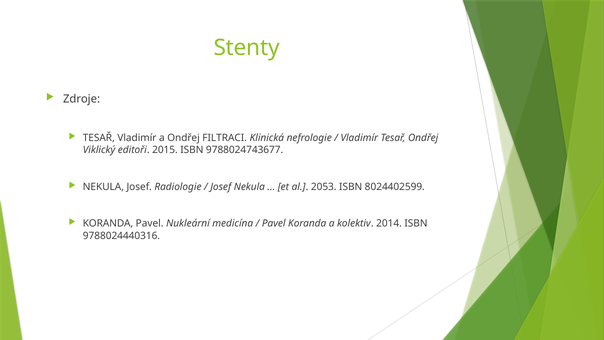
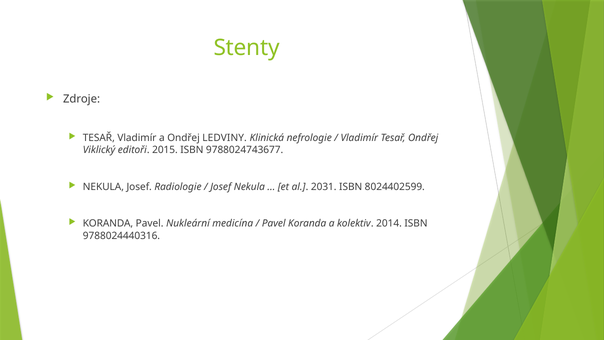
FILTRACI: FILTRACI -> LEDVINY
2053: 2053 -> 2031
